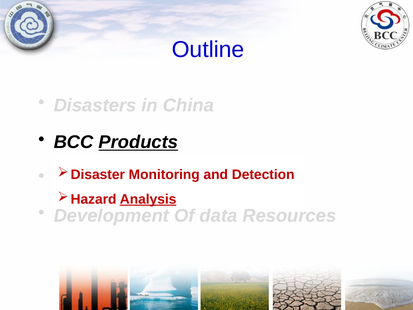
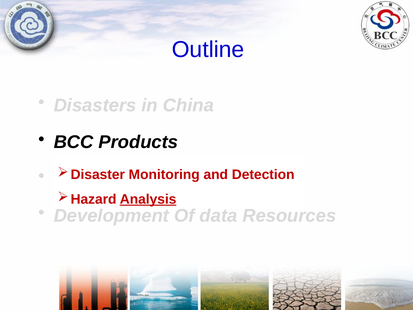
Products underline: present -> none
